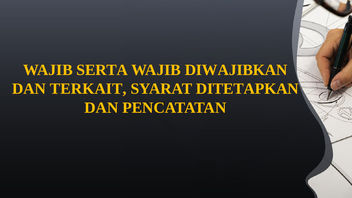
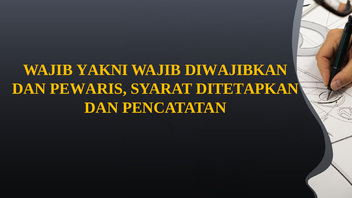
SERTA: SERTA -> YAKNI
TERKAIT: TERKAIT -> PEWARIS
